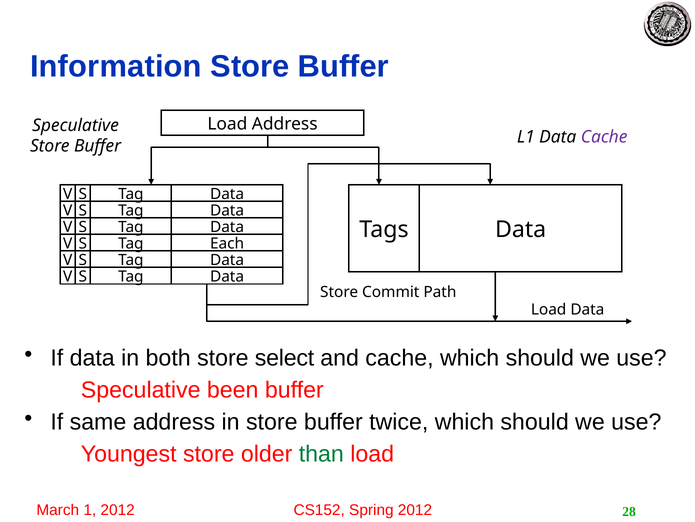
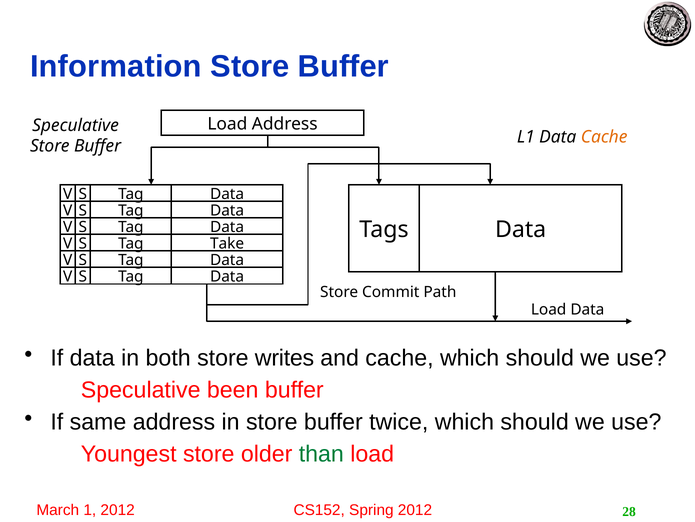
Cache at (604, 137) colour: purple -> orange
Each: Each -> Take
select: select -> writes
